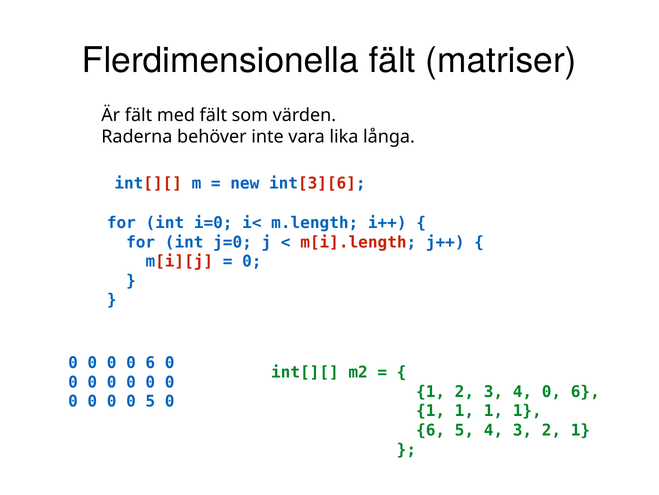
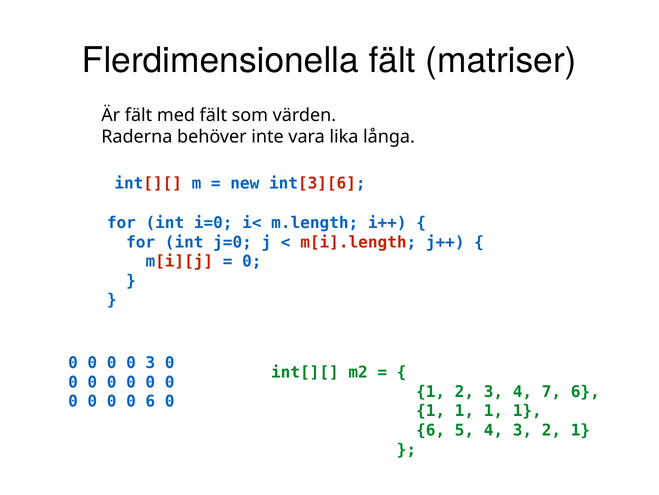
0 0 6: 6 -> 3
4 0: 0 -> 7
0 5: 5 -> 6
